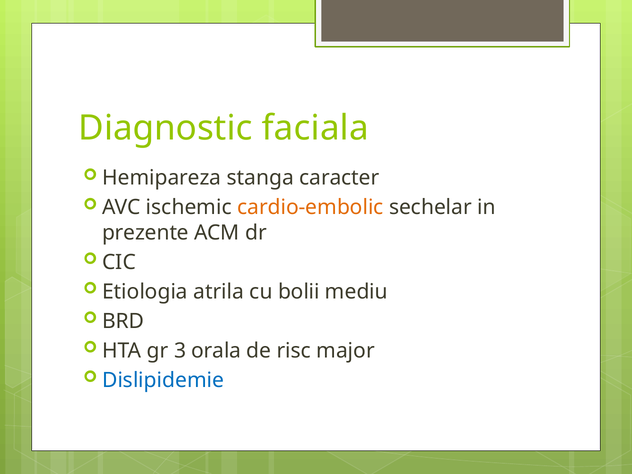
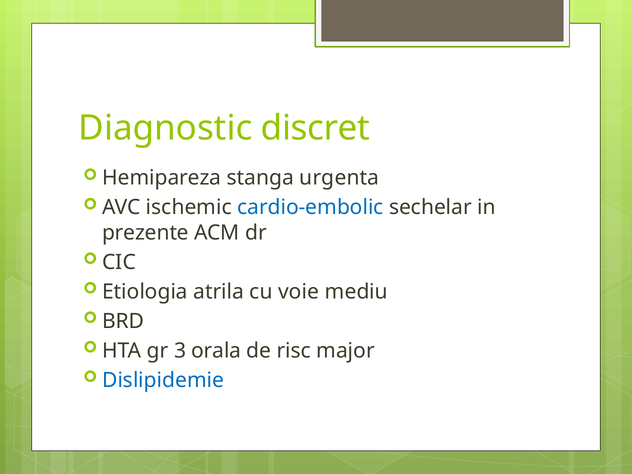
faciala: faciala -> discret
caracter: caracter -> urgenta
cardio-embolic colour: orange -> blue
bolii: bolii -> voie
